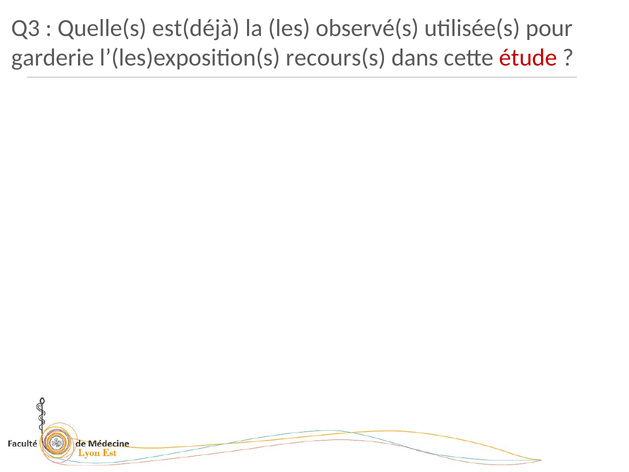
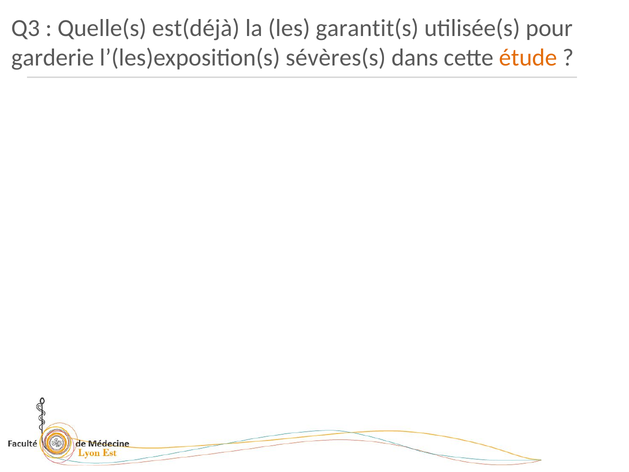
observé(s: observé(s -> garantit(s
recours(s: recours(s -> sévères(s
étude colour: red -> orange
